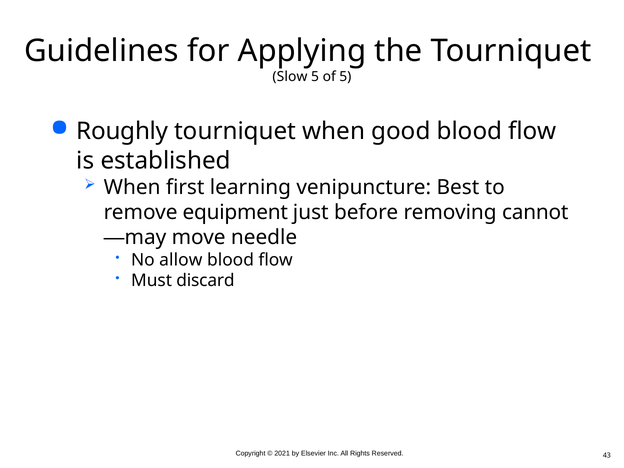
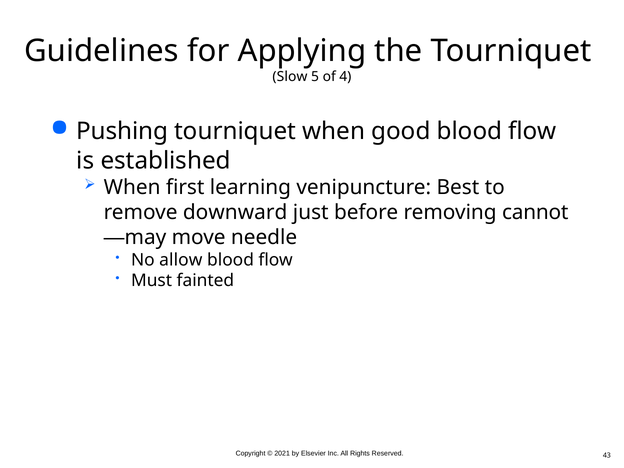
of 5: 5 -> 4
Roughly: Roughly -> Pushing
equipment: equipment -> downward
discard: discard -> fainted
